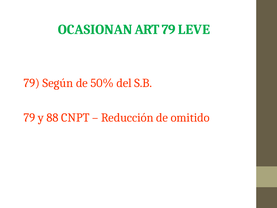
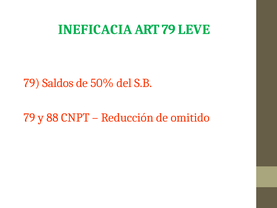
OCASIONAN: OCASIONAN -> INEFICACIA
Según: Según -> Saldos
